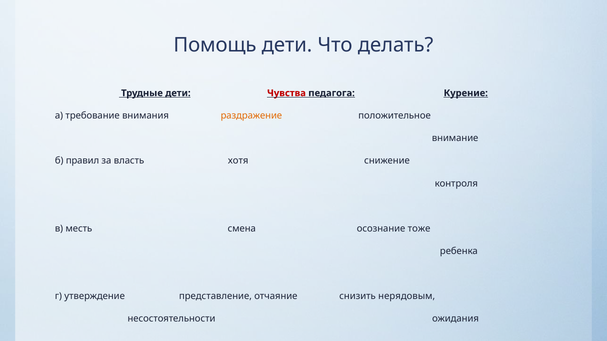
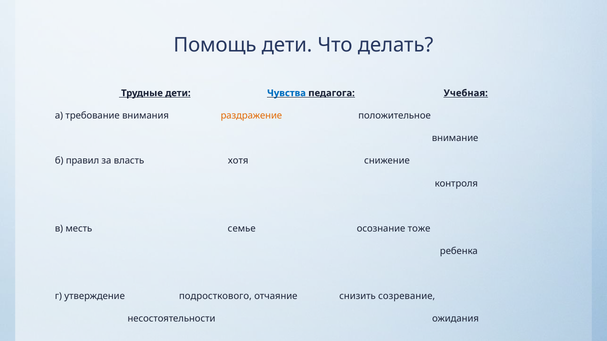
Чувства colour: red -> blue
Курение: Курение -> Учебная
смена: смена -> семье
представление: представление -> подросткового
нерядовым: нерядовым -> созревание
